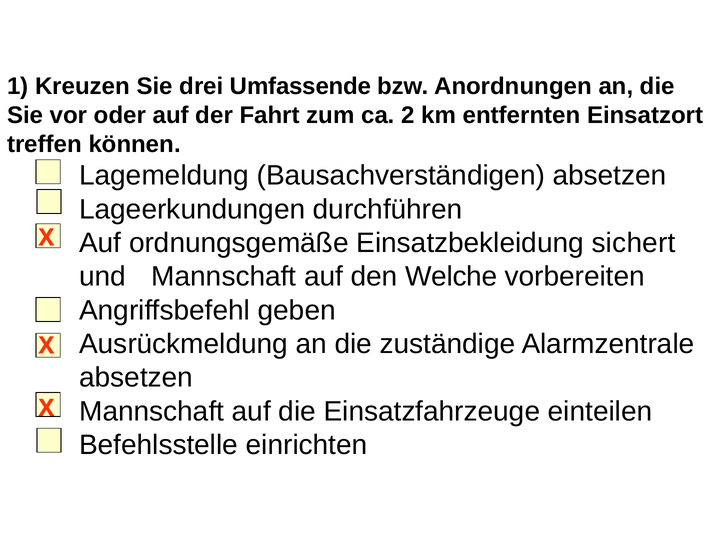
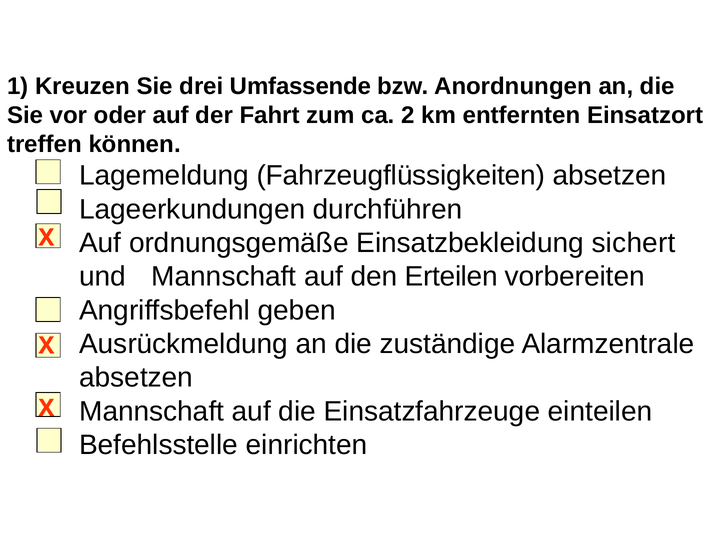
Bausachverständigen: Bausachverständigen -> Fahrzeugflüssigkeiten
Welche: Welche -> Erteilen
